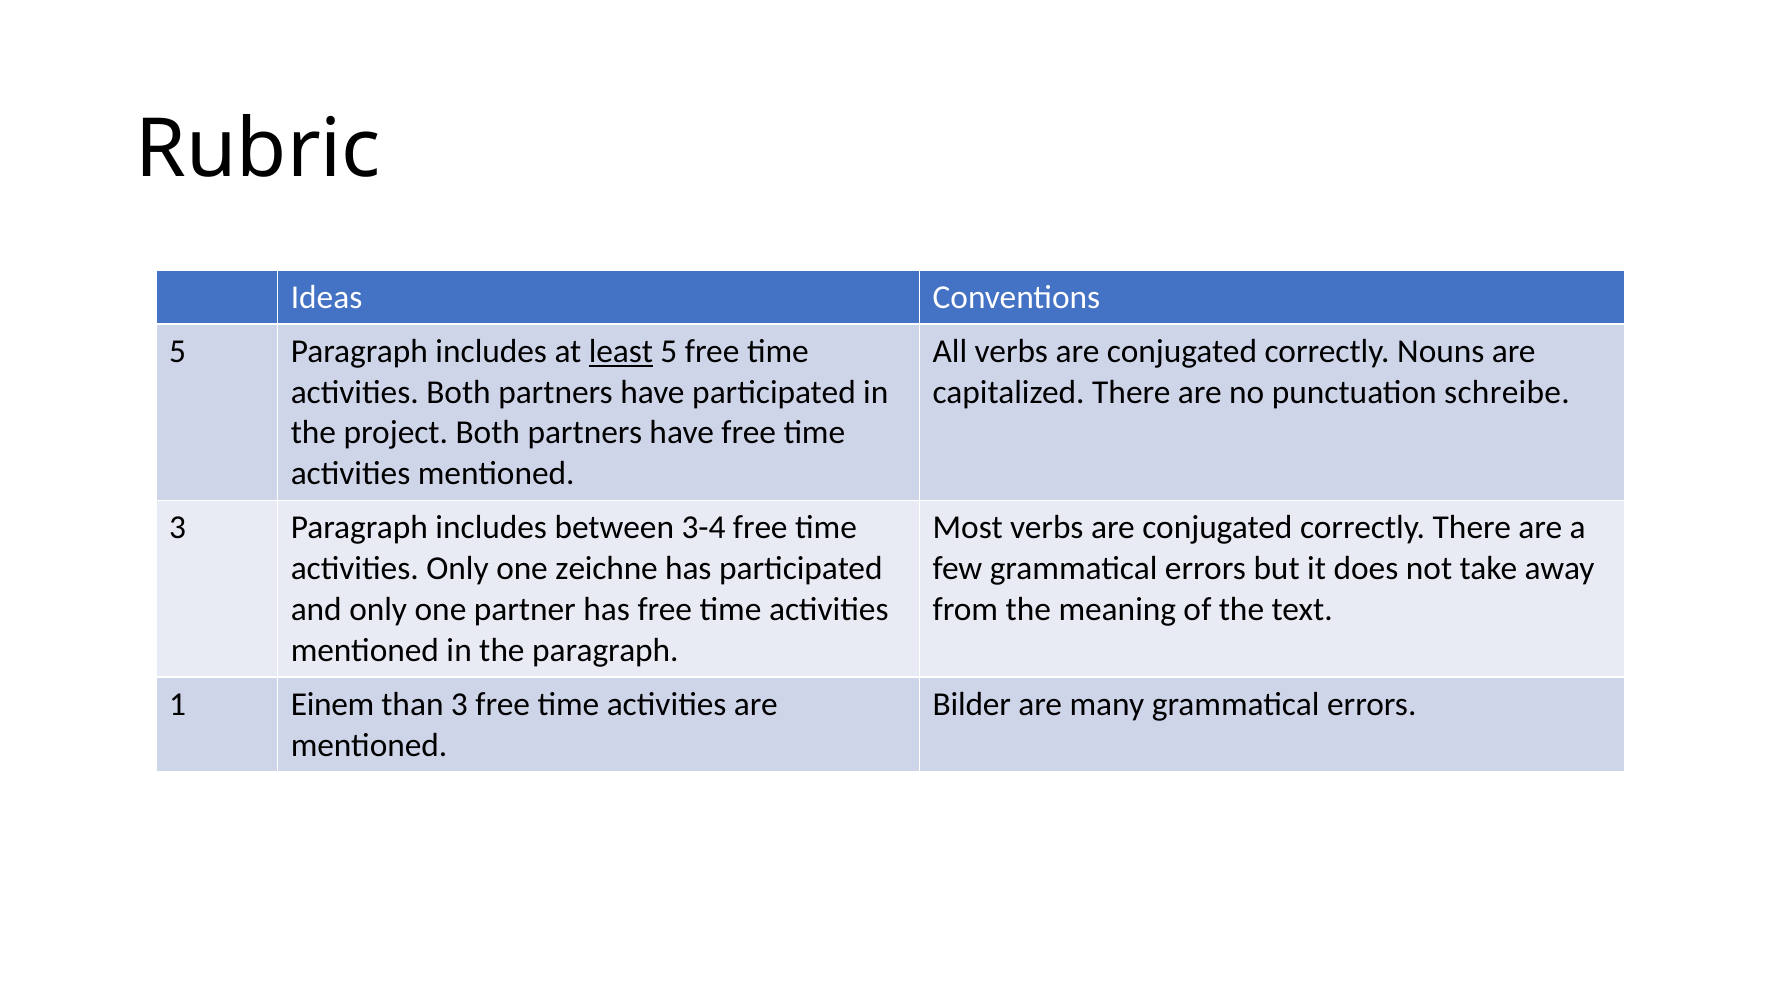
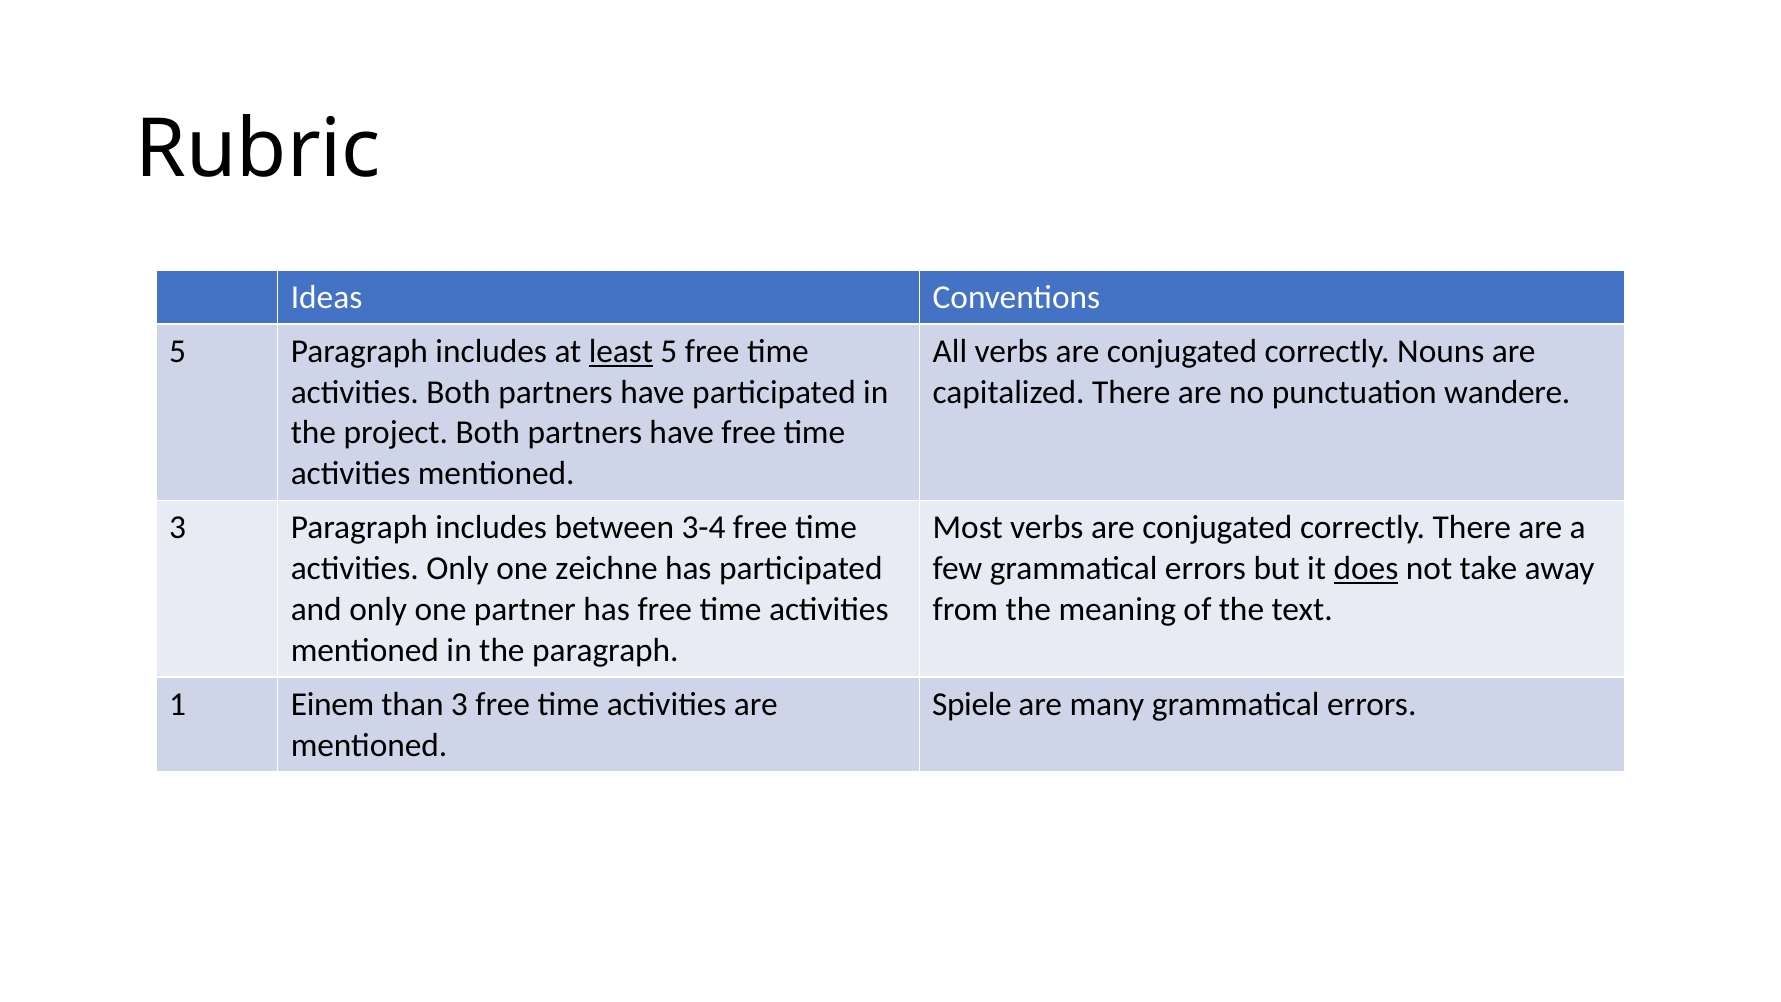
schreibe: schreibe -> wandere
does underline: none -> present
Bilder: Bilder -> Spiele
